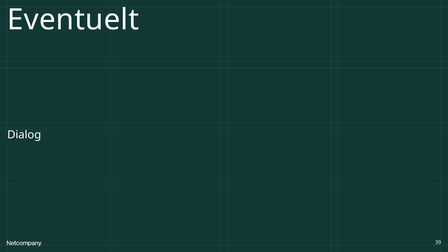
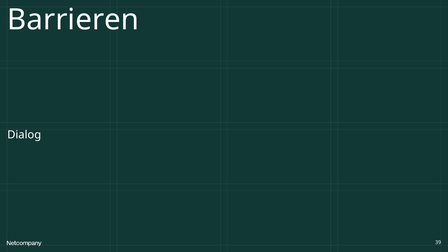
Eventuelt: Eventuelt -> Barrieren
